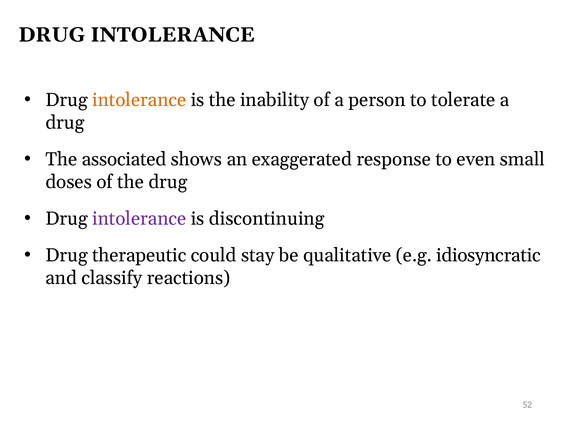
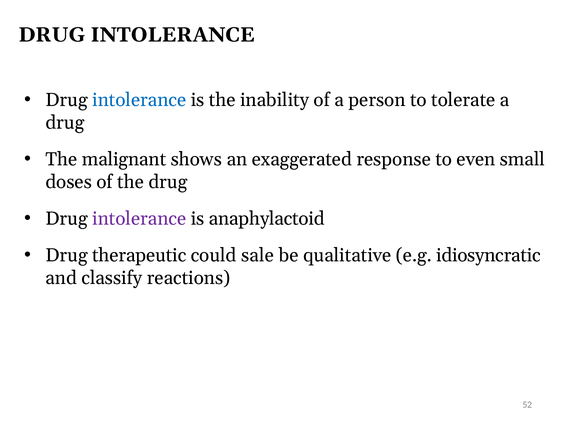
intolerance at (139, 100) colour: orange -> blue
associated: associated -> malignant
discontinuing: discontinuing -> anaphylactoid
stay: stay -> sale
